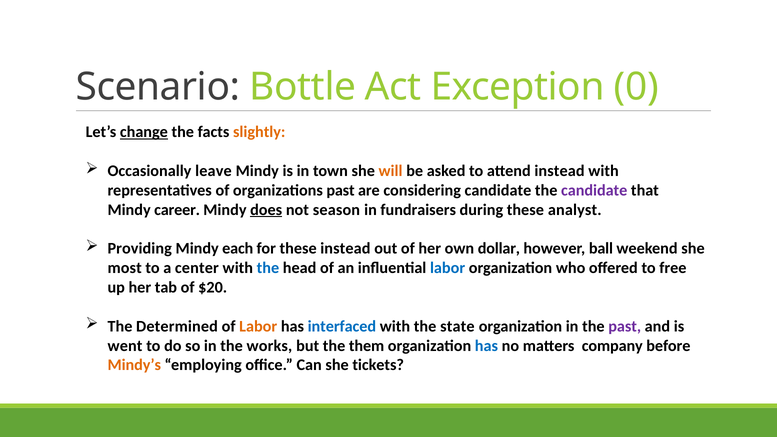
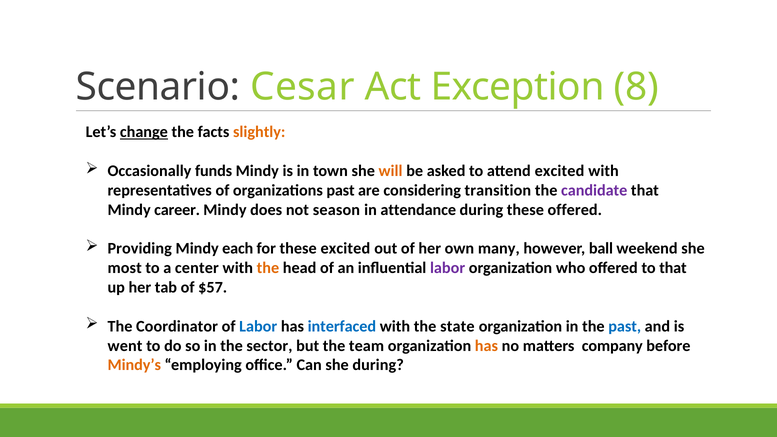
Bottle: Bottle -> Cesar
0: 0 -> 8
leave: leave -> funds
attend instead: instead -> excited
considering candidate: candidate -> transition
does underline: present -> none
fundraisers: fundraisers -> attendance
these analyst: analyst -> offered
these instead: instead -> excited
dollar: dollar -> many
the at (268, 268) colour: blue -> orange
labor at (448, 268) colour: blue -> purple
to free: free -> that
$20: $20 -> $57
Determined: Determined -> Coordinator
Labor at (258, 326) colour: orange -> blue
past at (625, 326) colour: purple -> blue
works: works -> sector
them: them -> team
has at (486, 346) colour: blue -> orange
she tickets: tickets -> during
